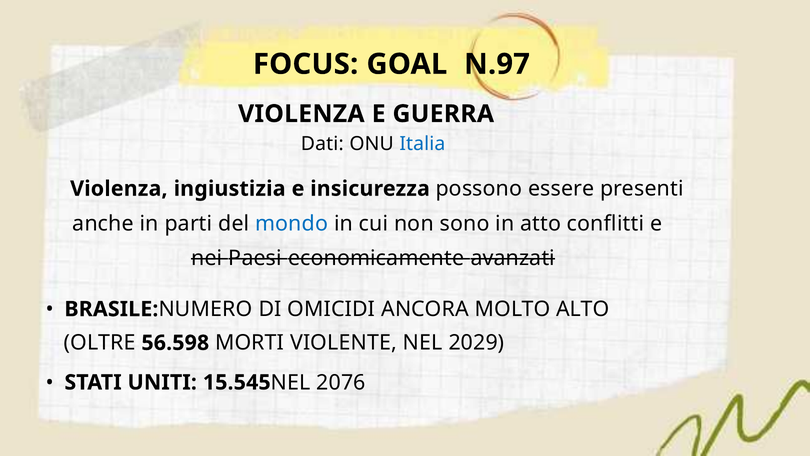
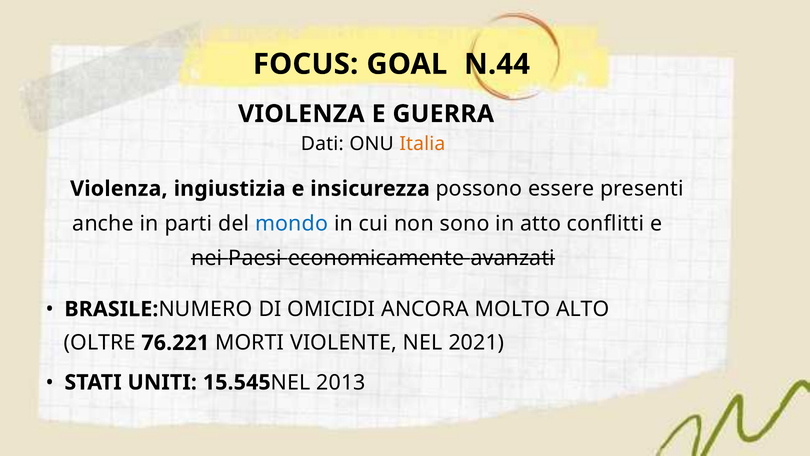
N.97: N.97 -> N.44
Italia colour: blue -> orange
56.598: 56.598 -> 76.221
2029: 2029 -> 2021
2076: 2076 -> 2013
